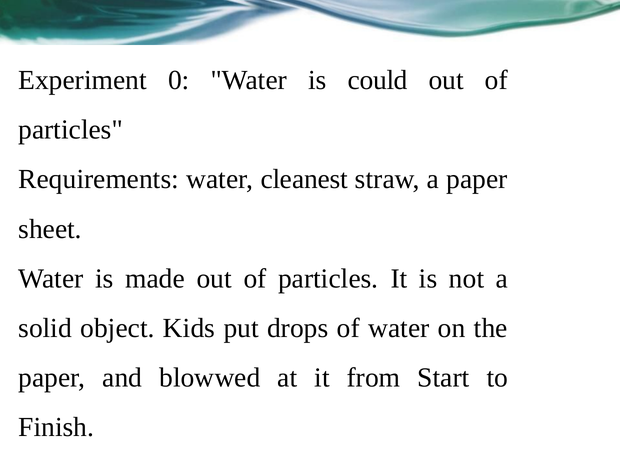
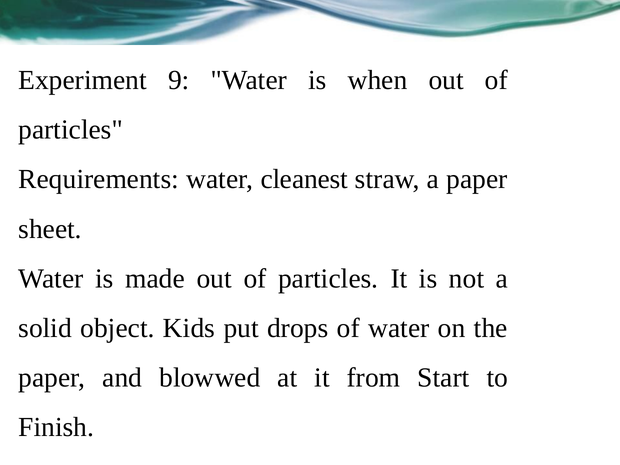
0: 0 -> 9
could: could -> when
